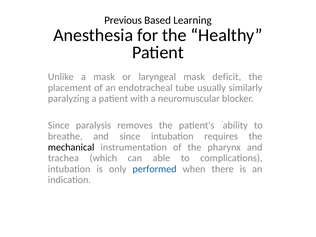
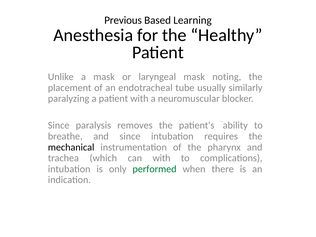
deficit: deficit -> noting
can able: able -> with
performed colour: blue -> green
